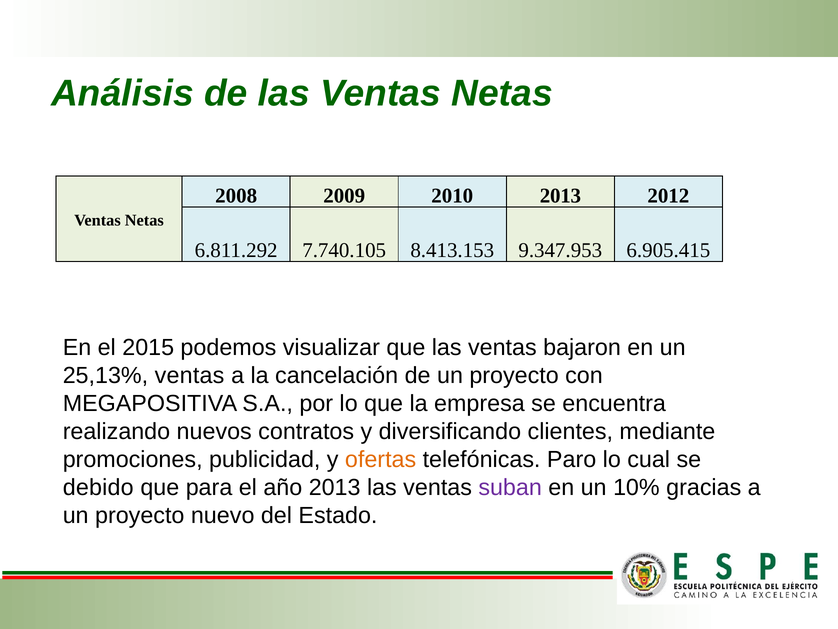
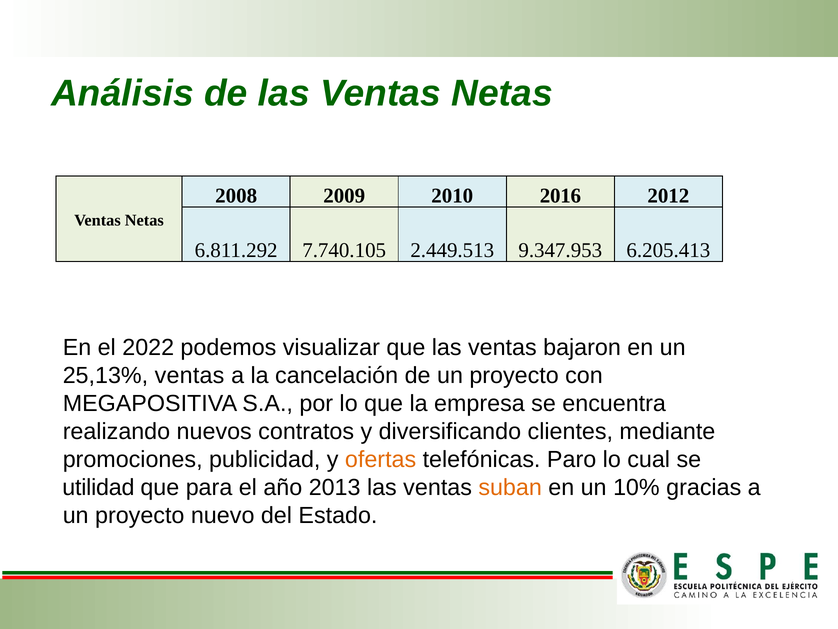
2010 2013: 2013 -> 2016
8.413.153: 8.413.153 -> 2.449.513
6.905.415: 6.905.415 -> 6.205.413
2015: 2015 -> 2022
debido: debido -> utilidad
suban colour: purple -> orange
